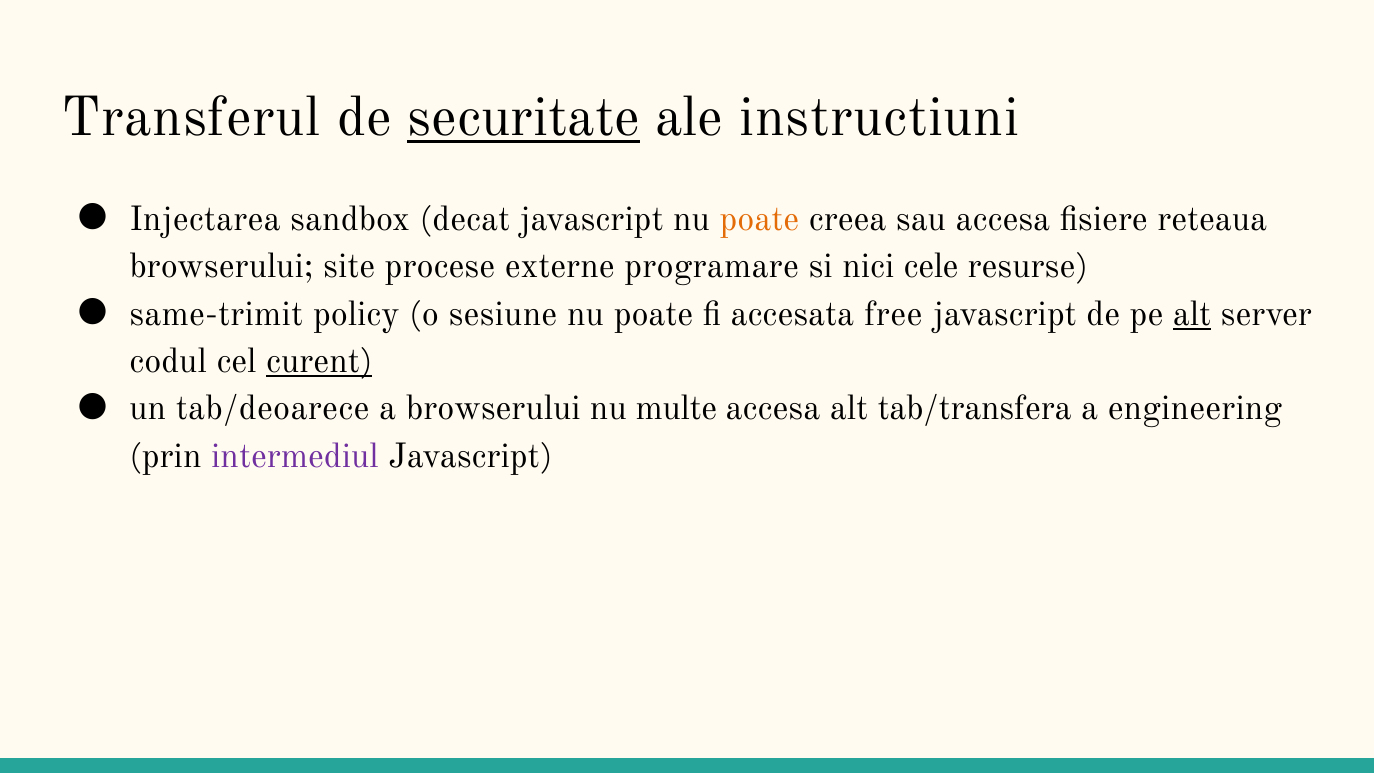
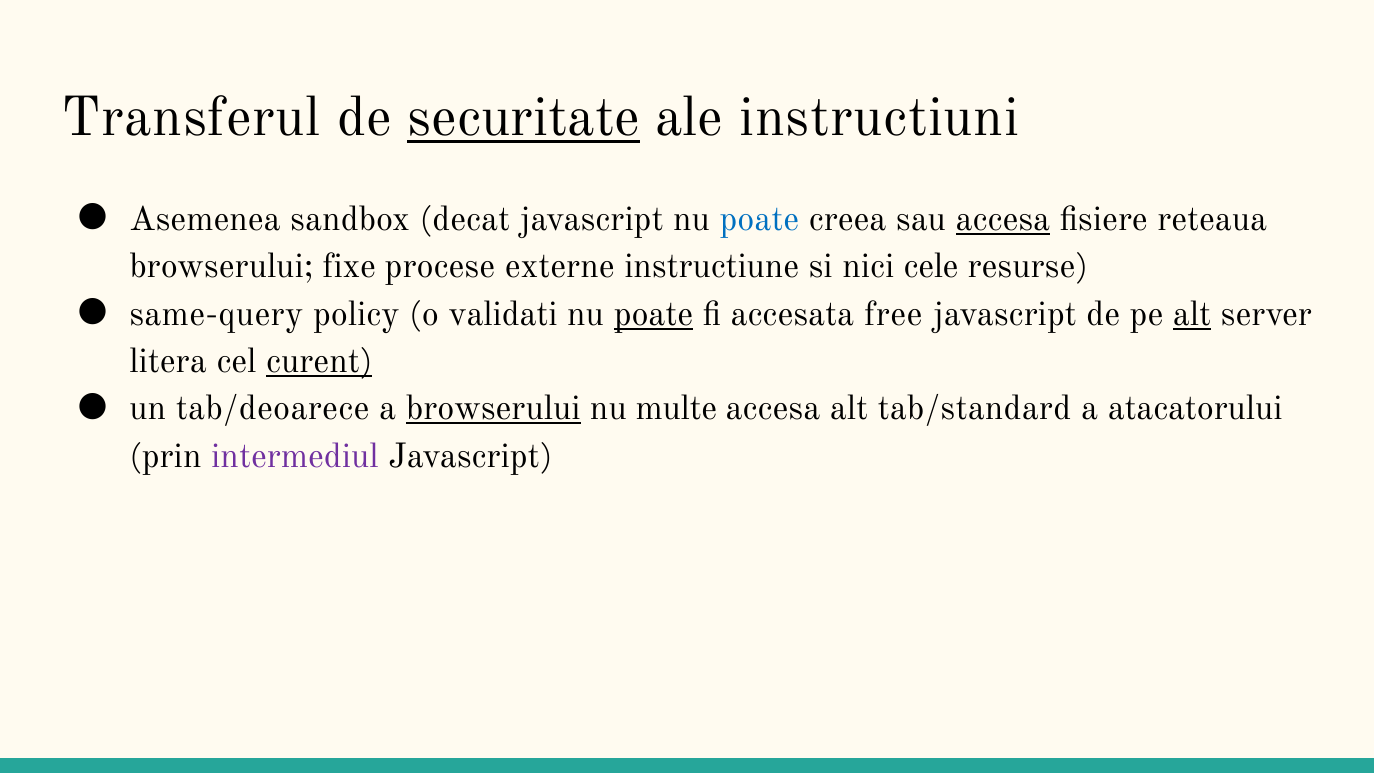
Injectarea: Injectarea -> Asemenea
poate at (759, 219) colour: orange -> blue
accesa at (1003, 219) underline: none -> present
site: site -> fixe
programare: programare -> instructiune
same-trimit: same-trimit -> same-query
sesiune: sesiune -> validati
poate at (653, 314) underline: none -> present
codul: codul -> litera
browserului at (493, 408) underline: none -> present
tab/transfera: tab/transfera -> tab/standard
engineering: engineering -> atacatorului
